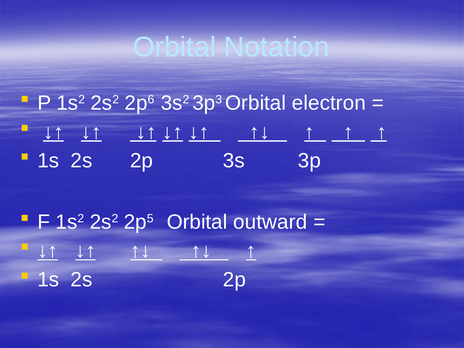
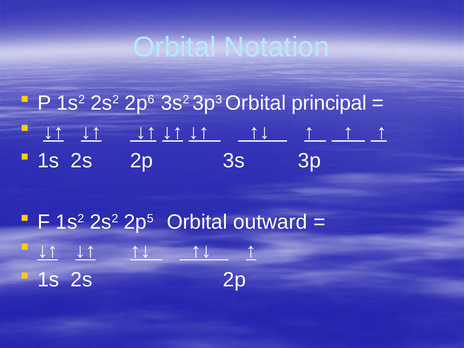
electron: electron -> principal
